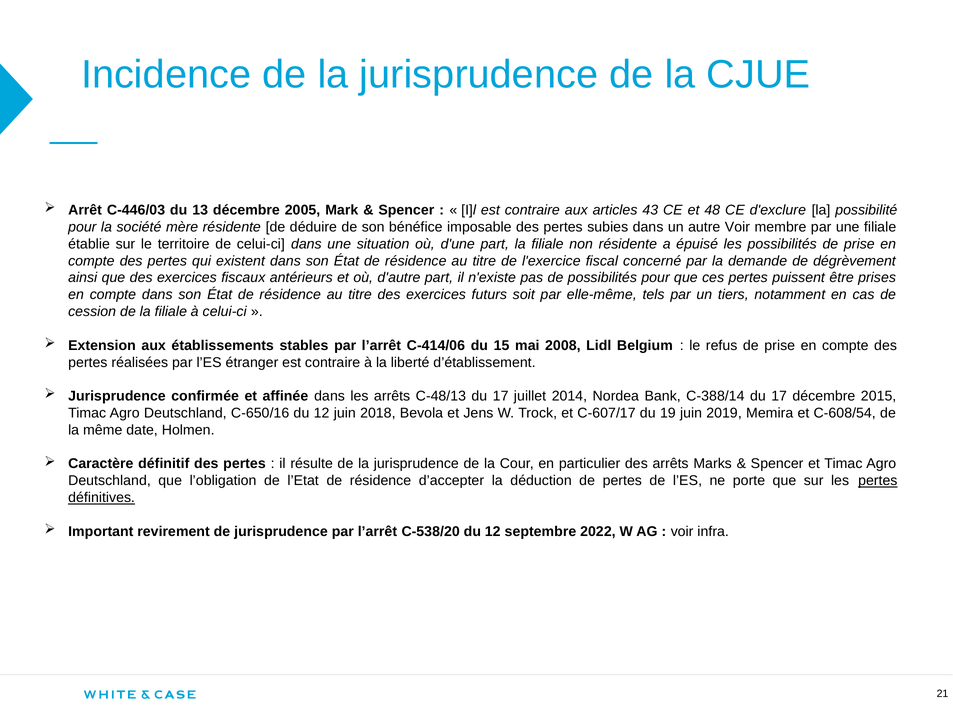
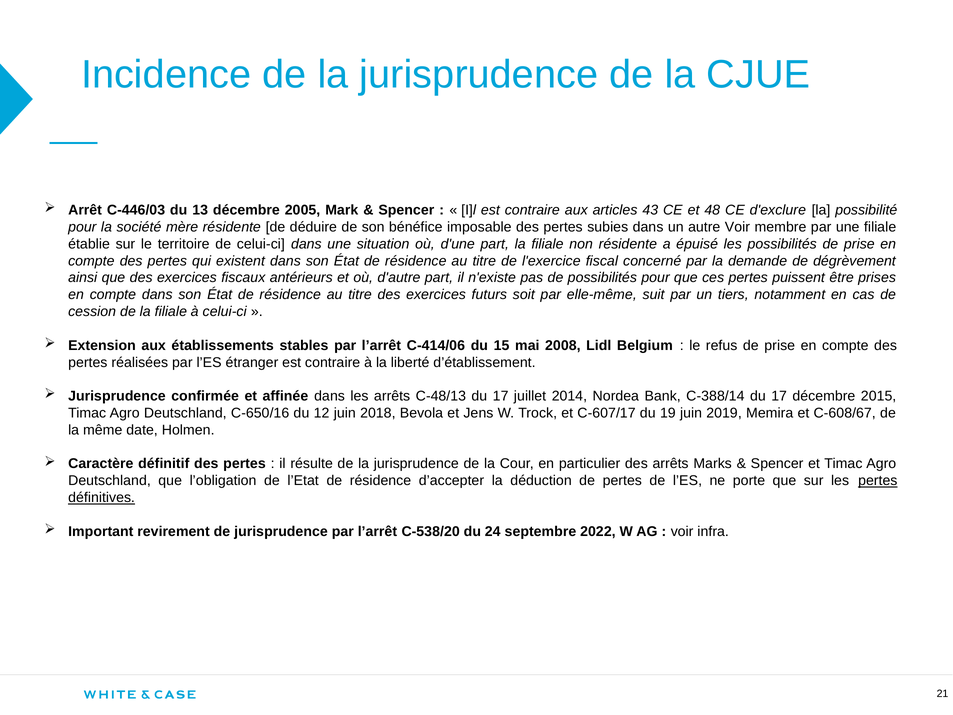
tels: tels -> suit
C-608/54: C-608/54 -> C-608/67
C‑538/20 du 12: 12 -> 24
